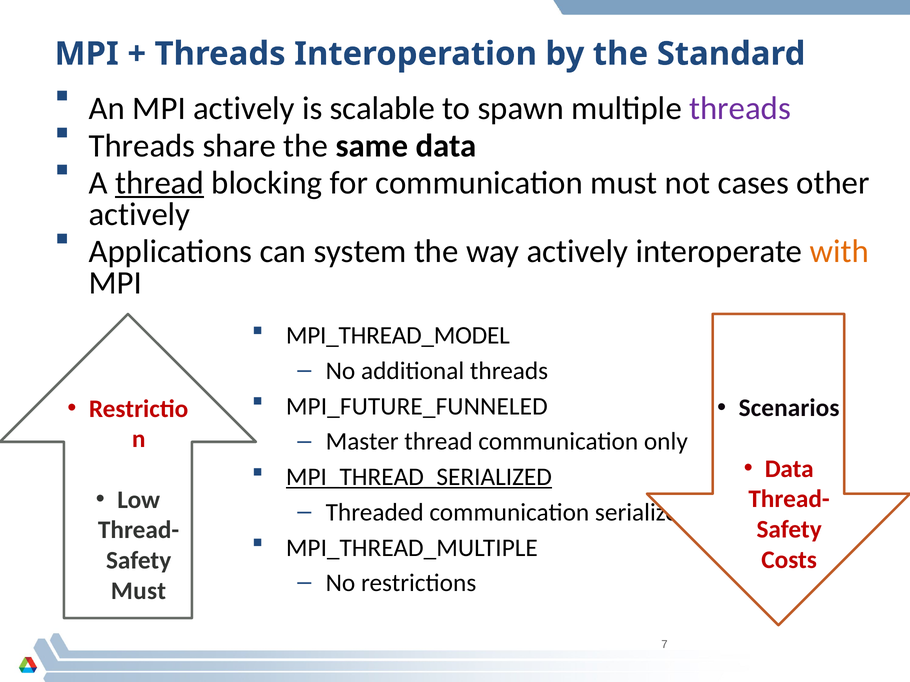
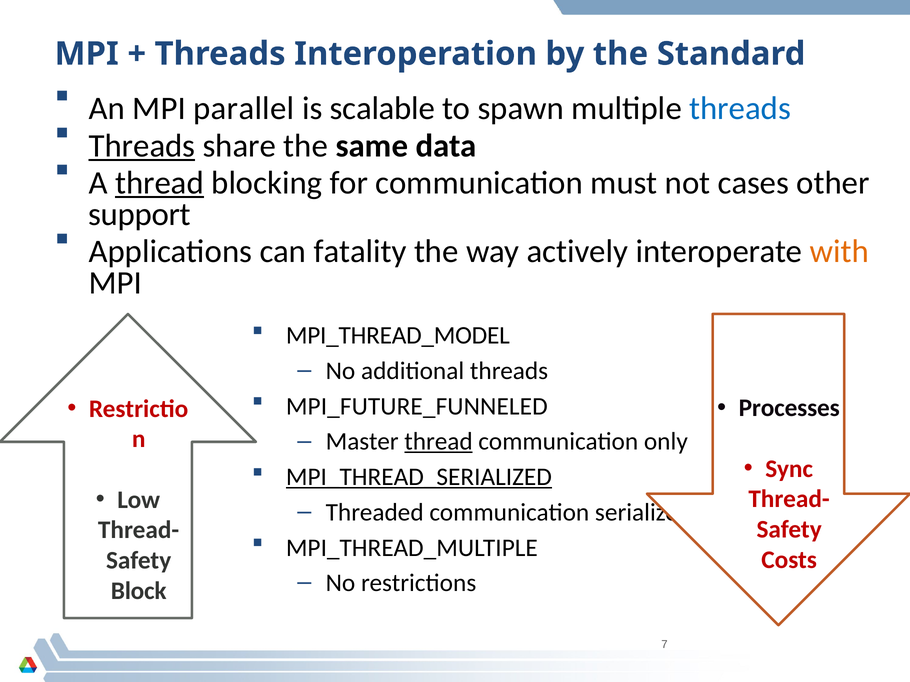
MPI actively: actively -> parallel
threads at (740, 109) colour: purple -> blue
Threads at (142, 146) underline: none -> present
actively at (139, 215): actively -> support
system: system -> fatality
Scenarios: Scenarios -> Processes
thread at (439, 442) underline: none -> present
Data at (789, 469): Data -> Sync
Must at (138, 591): Must -> Block
